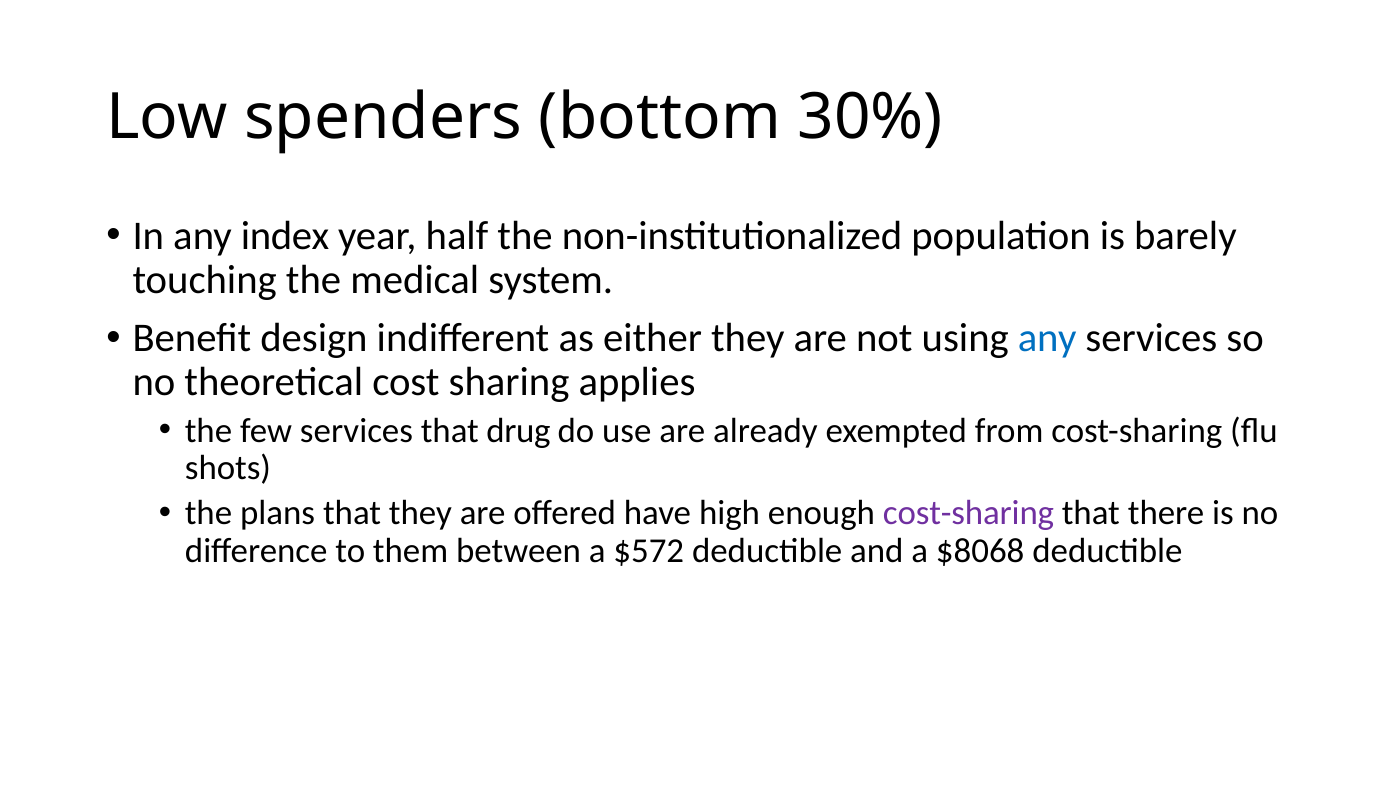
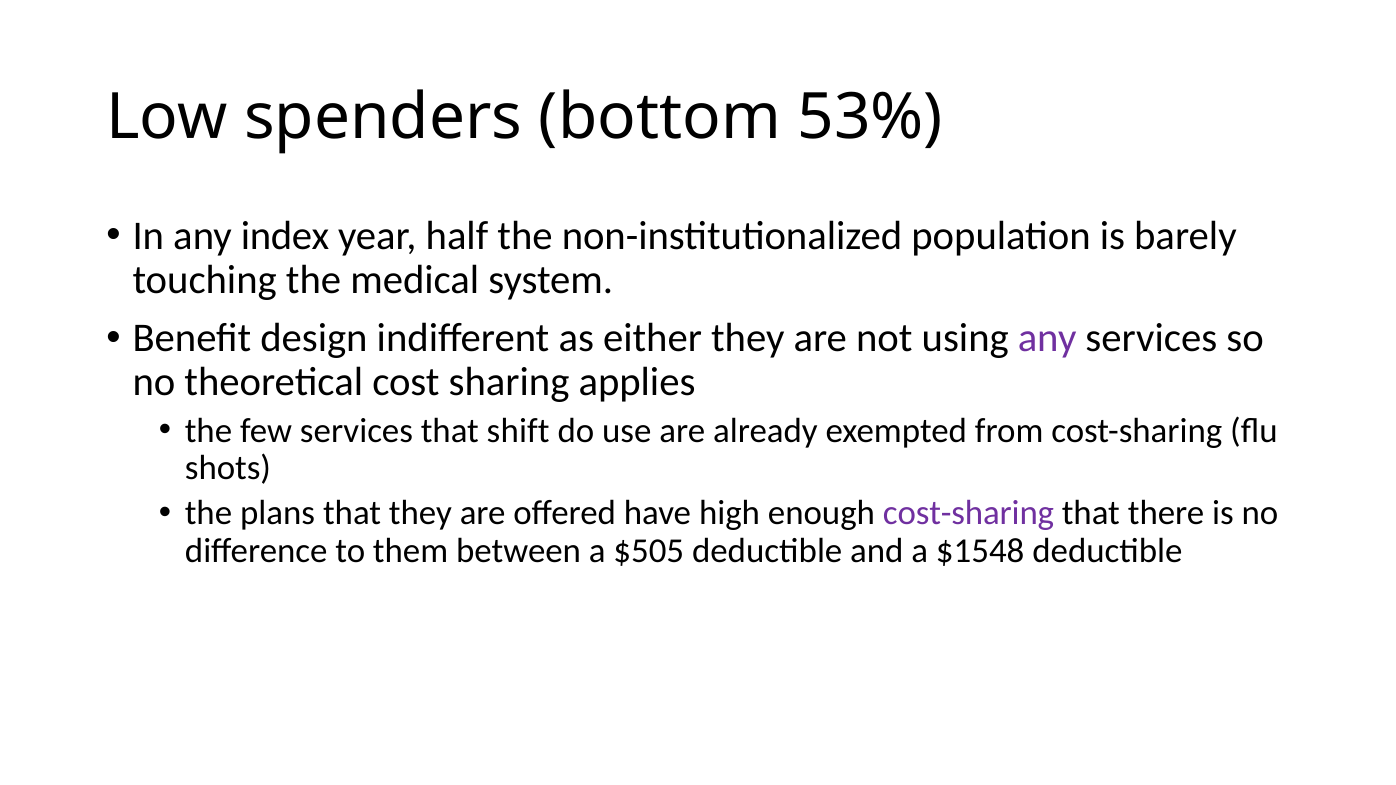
30%: 30% -> 53%
any at (1047, 339) colour: blue -> purple
drug: drug -> shift
$572: $572 -> $505
$8068: $8068 -> $1548
